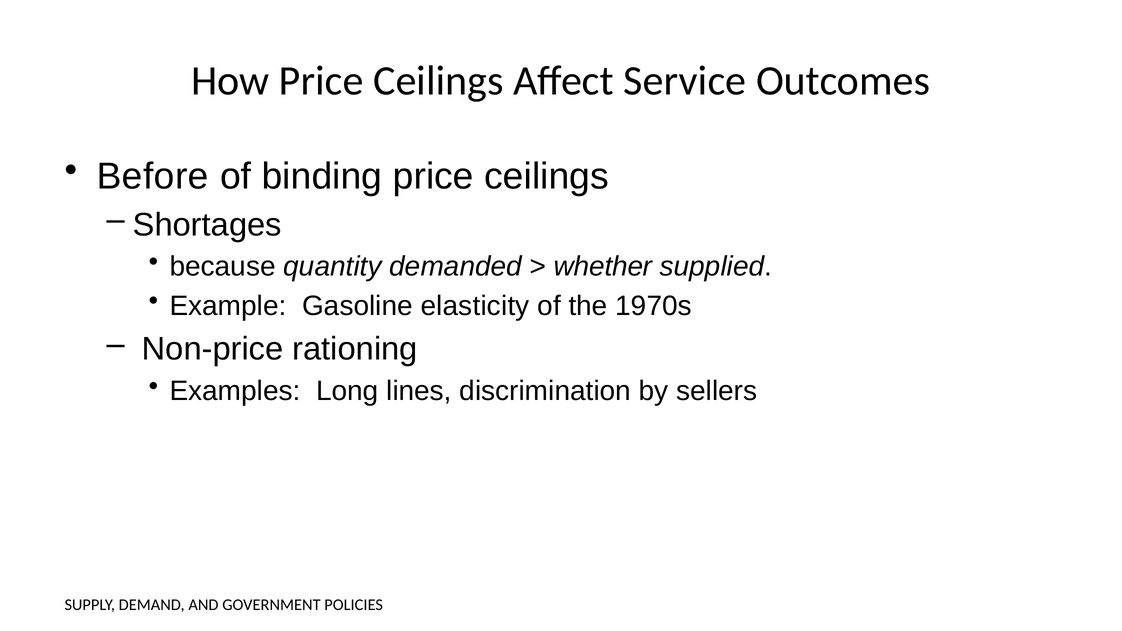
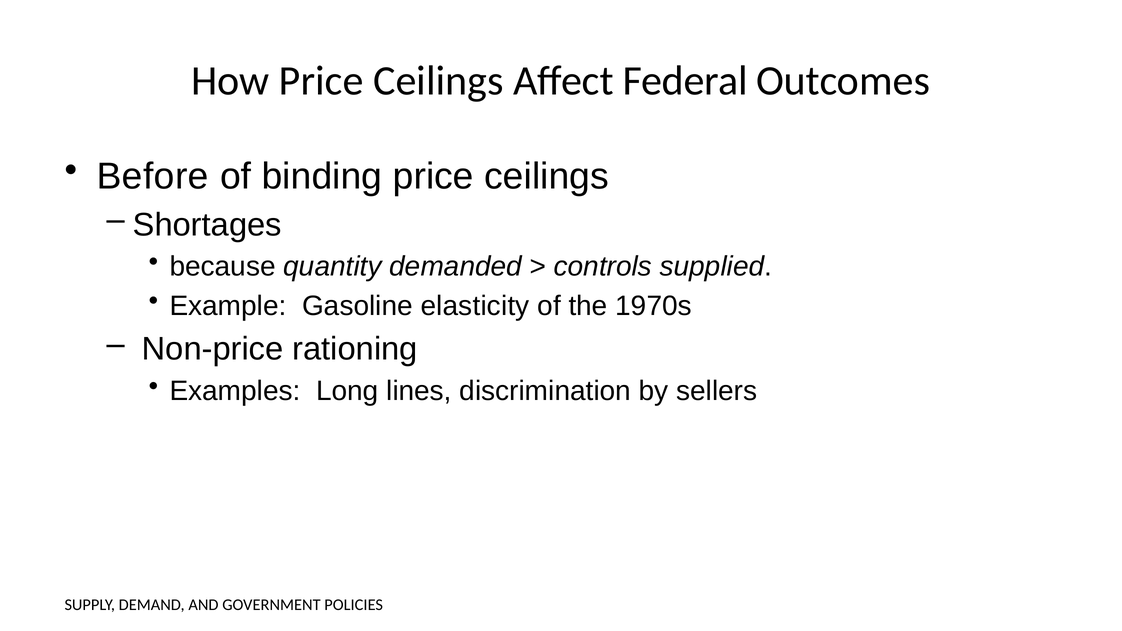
Service: Service -> Federal
whether: whether -> controls
